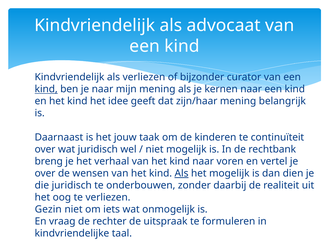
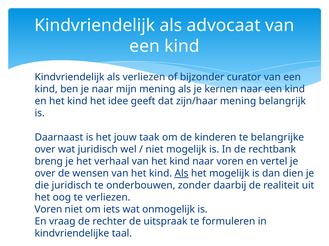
kind at (46, 89) underline: present -> none
continuïteit: continuïteit -> belangrijke
Gezin at (48, 210): Gezin -> Voren
